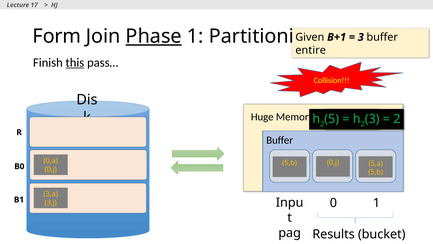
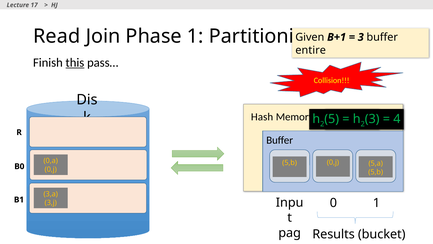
Form: Form -> Read
Phase underline: present -> none
Huge: Huge -> Hash
2 at (397, 119): 2 -> 4
